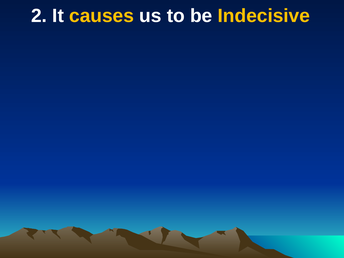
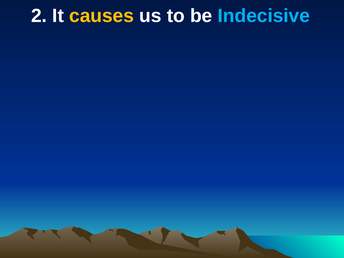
Indecisive colour: yellow -> light blue
